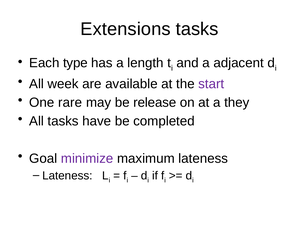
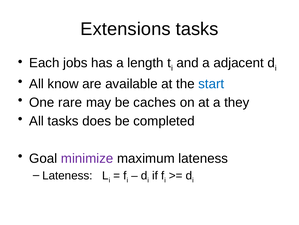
type: type -> jobs
week: week -> know
start colour: purple -> blue
release: release -> caches
have: have -> does
